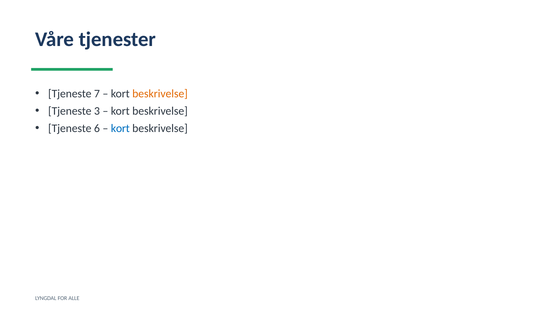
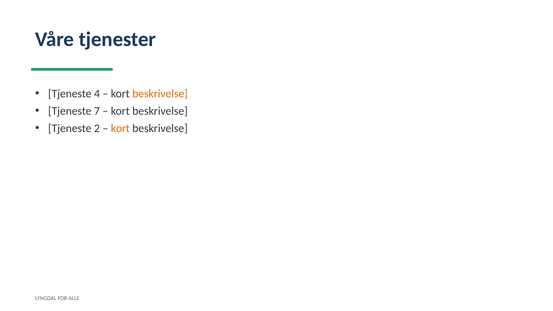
7: 7 -> 4
3: 3 -> 7
6: 6 -> 2
kort at (120, 128) colour: blue -> orange
